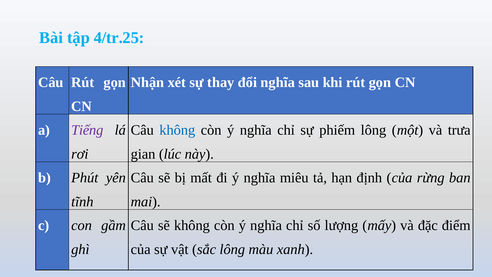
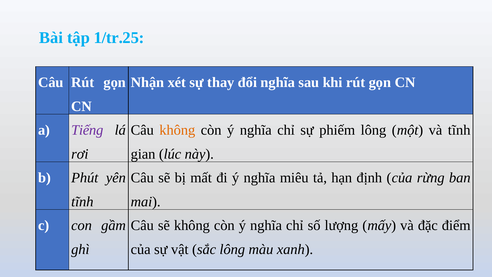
4/tr.25: 4/tr.25 -> 1/tr.25
không at (177, 130) colour: blue -> orange
và trưa: trưa -> tĩnh
